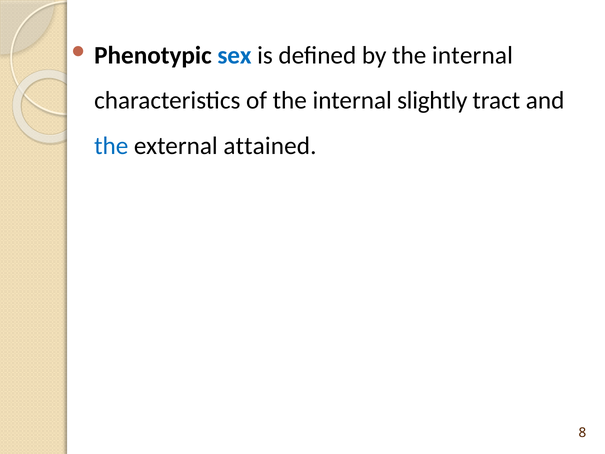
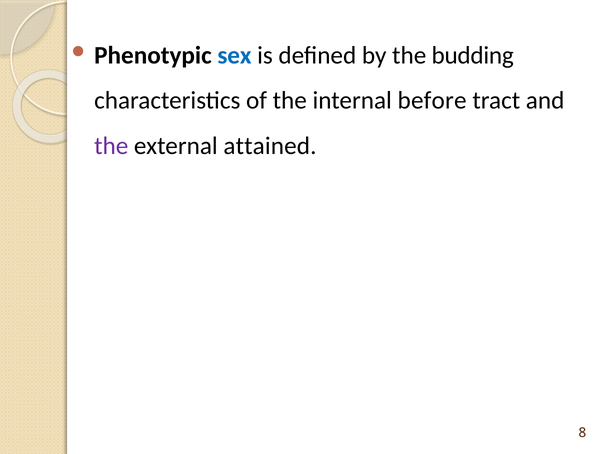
by the internal: internal -> budding
slightly: slightly -> before
the at (111, 146) colour: blue -> purple
